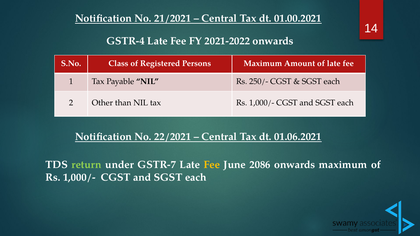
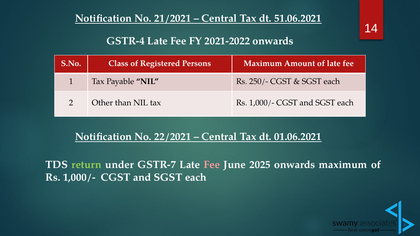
01.00.2021: 01.00.2021 -> 51.06.2021
Fee at (212, 165) colour: yellow -> pink
2086: 2086 -> 2025
